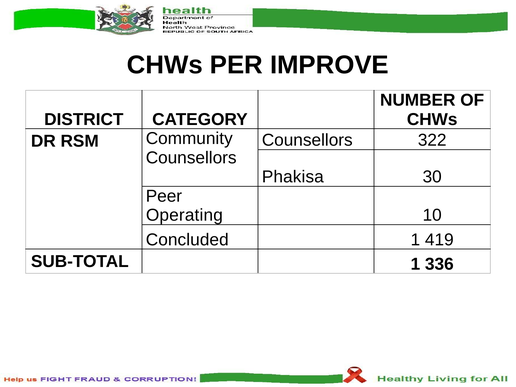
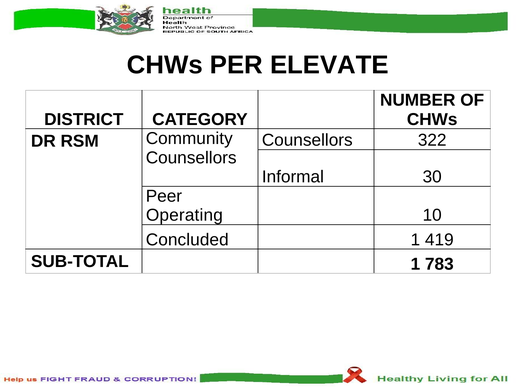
IMPROVE: IMPROVE -> ELEVATE
Phakisa: Phakisa -> Informal
336: 336 -> 783
